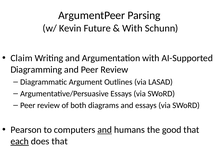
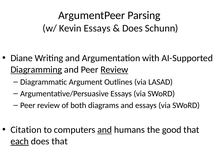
Kevin Future: Future -> Essays
With at (132, 28): With -> Does
Claim: Claim -> Diane
Diagramming underline: none -> present
Review at (114, 70) underline: none -> present
Pearson: Pearson -> Citation
